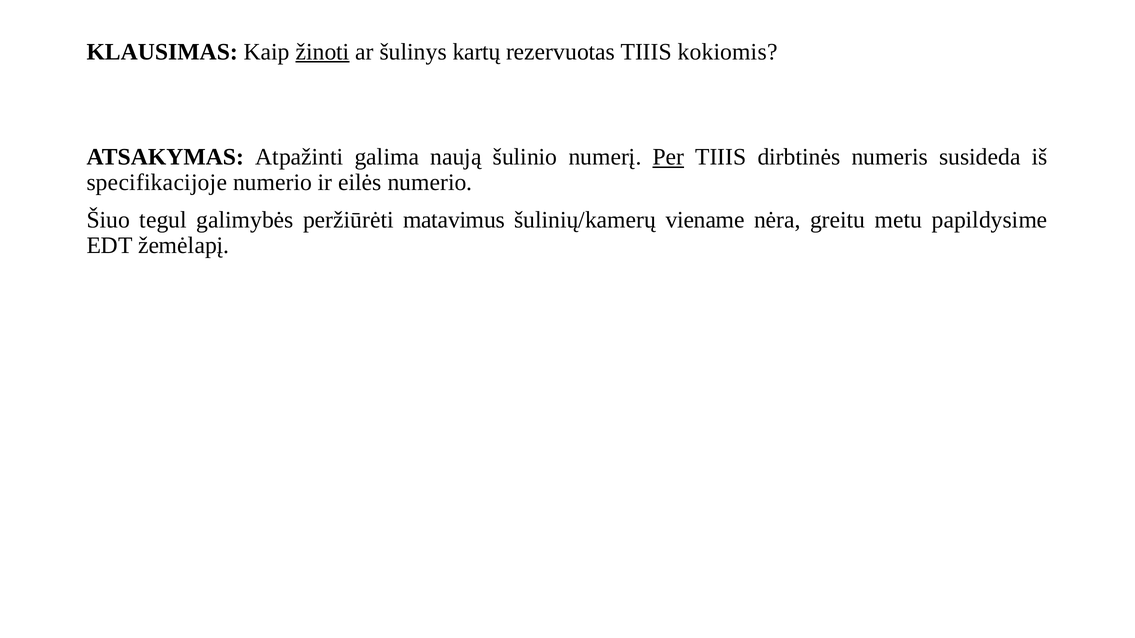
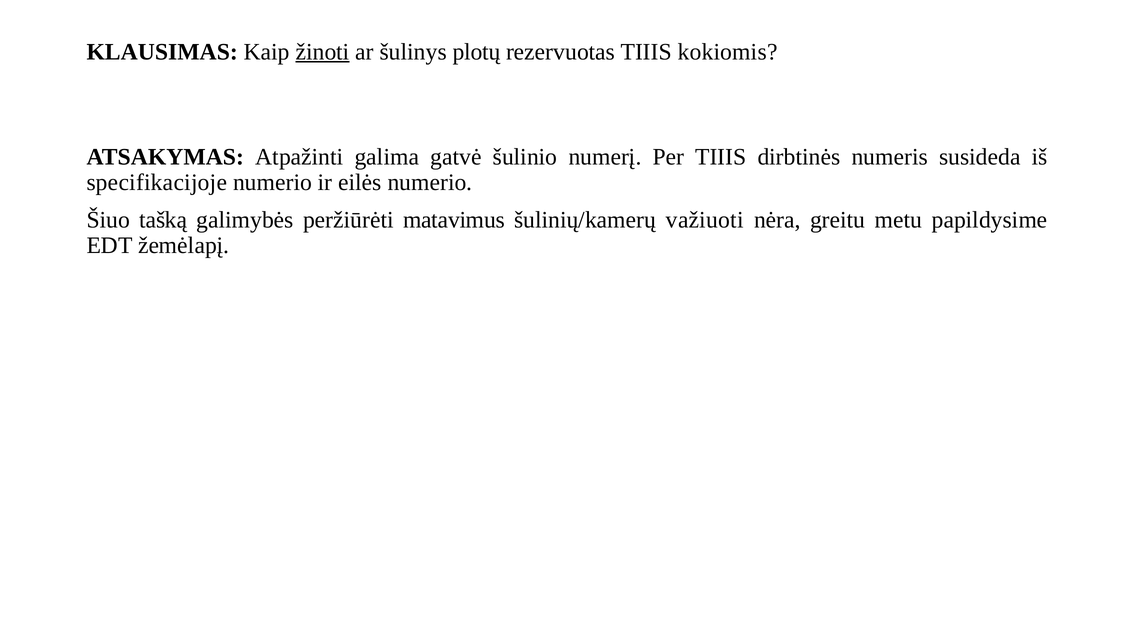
kartų: kartų -> plotų
naują: naują -> gatvė
Per underline: present -> none
tegul: tegul -> tašką
viename: viename -> važiuoti
